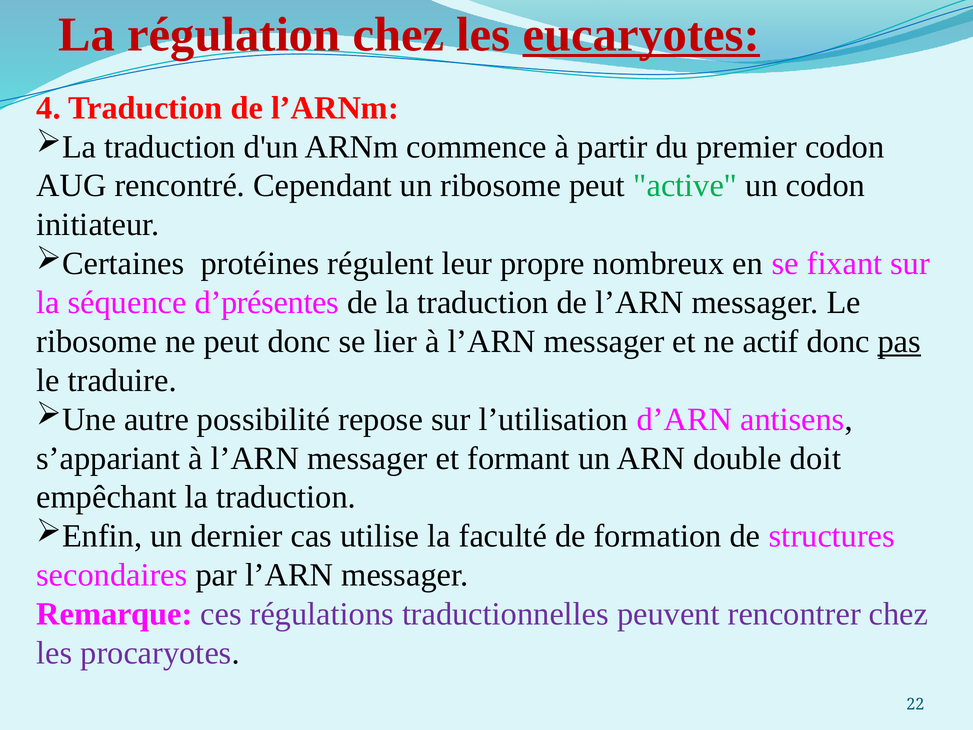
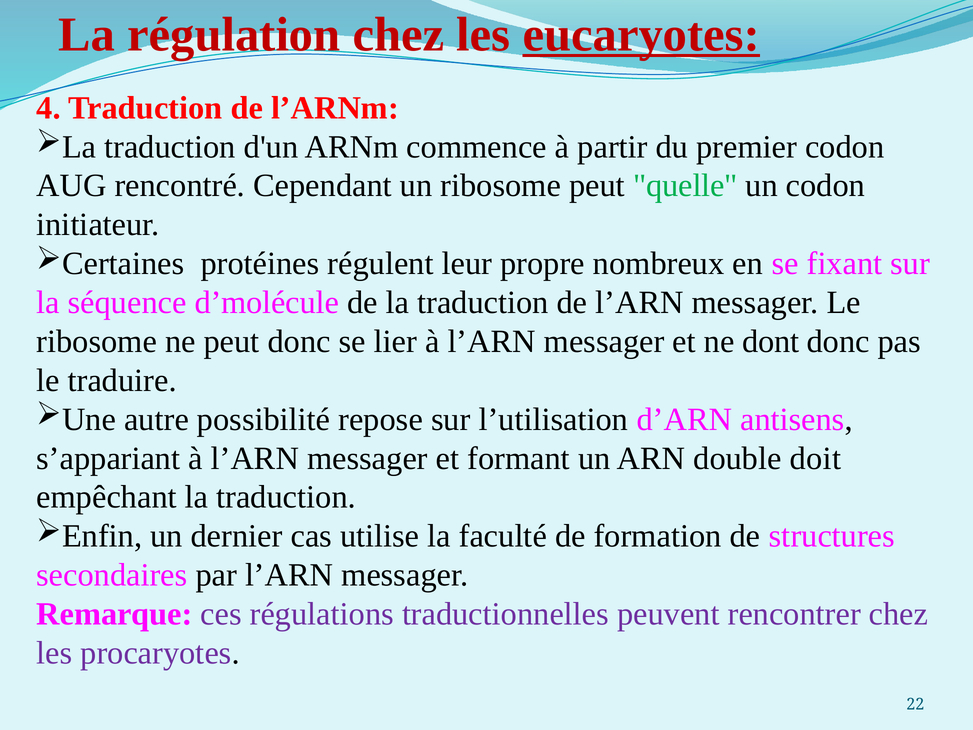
active: active -> quelle
d’présentes: d’présentes -> d’molécule
actif: actif -> dont
pas underline: present -> none
